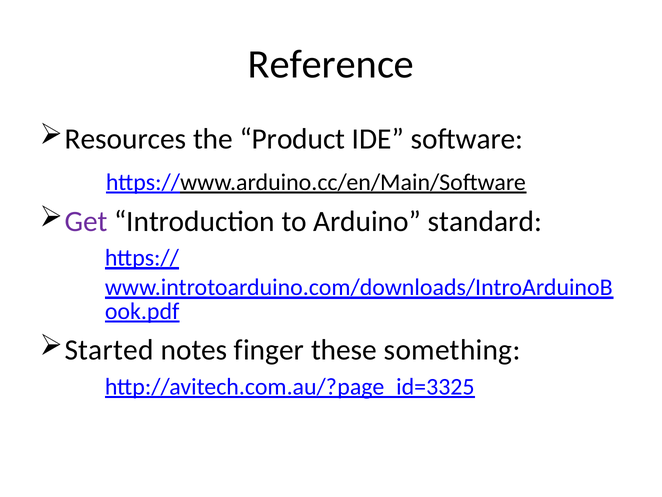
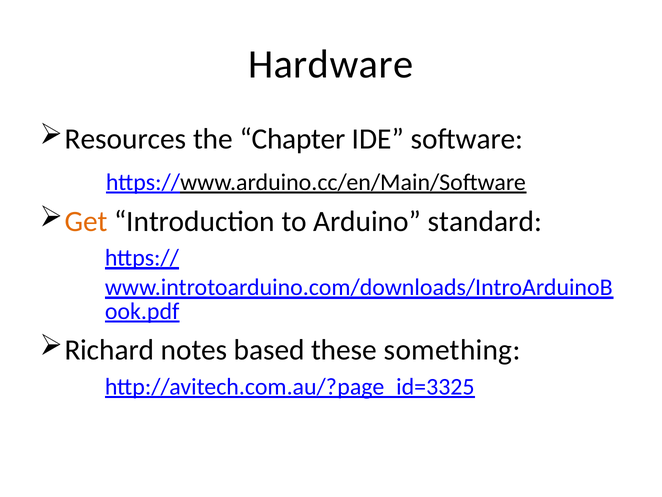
Reference: Reference -> Hardware
Product: Product -> Chapter
Get colour: purple -> orange
Started: Started -> Richard
finger: finger -> based
